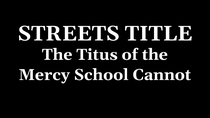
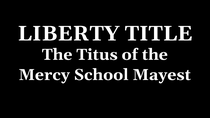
STREETS: STREETS -> LIBERTY
Cannot: Cannot -> Mayest
